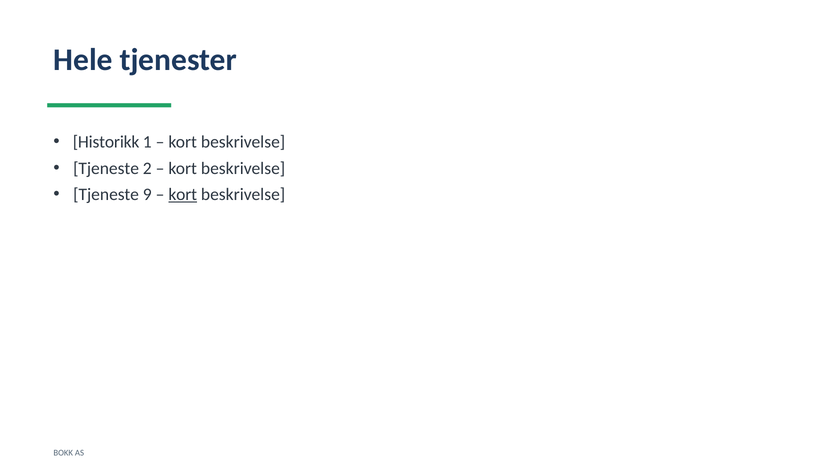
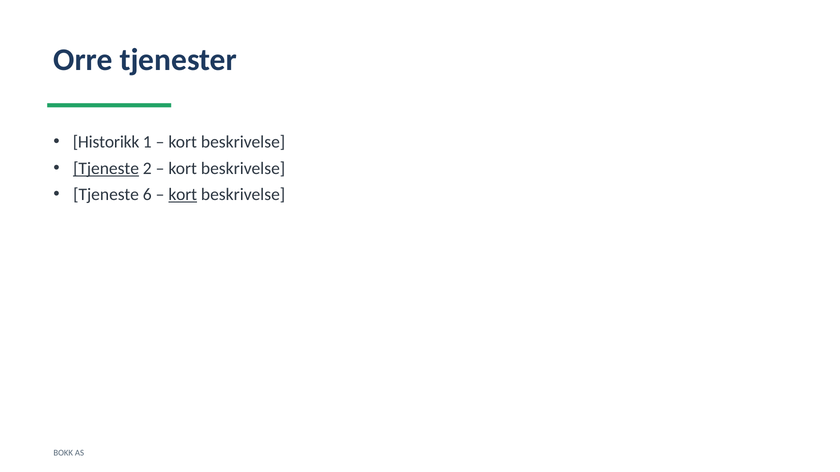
Hele: Hele -> Orre
Tjeneste at (106, 169) underline: none -> present
9: 9 -> 6
